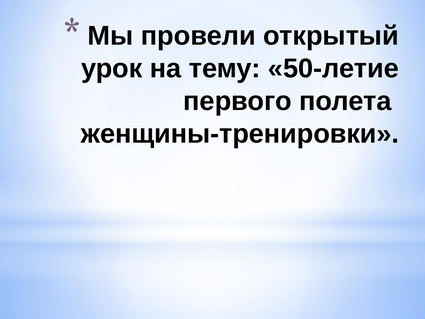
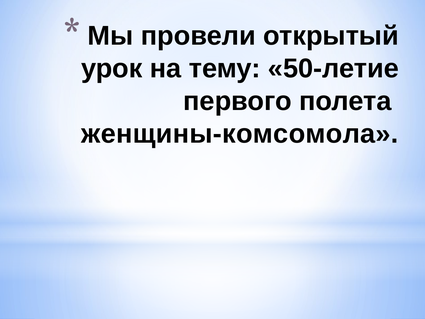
женщины-тренировки: женщины-тренировки -> женщины-комсомола
